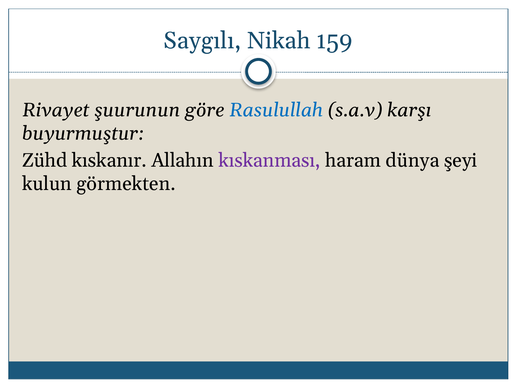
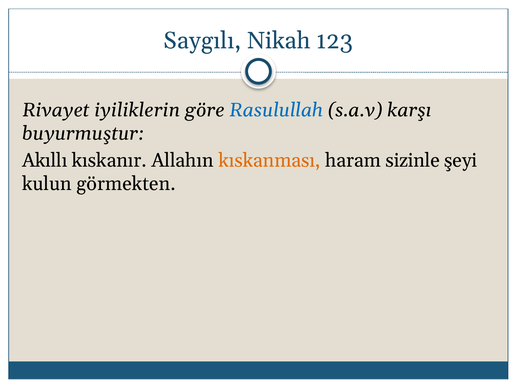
159: 159 -> 123
şuurunun: şuurunun -> iyiliklerin
Zühd: Zühd -> Akıllı
kıskanması colour: purple -> orange
dünya: dünya -> sizinle
